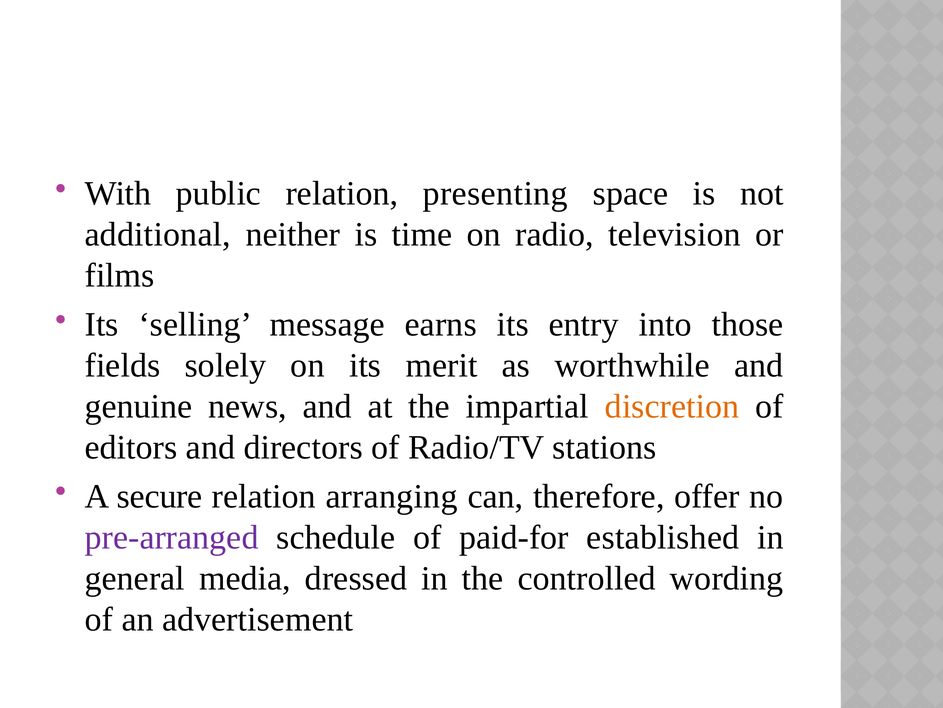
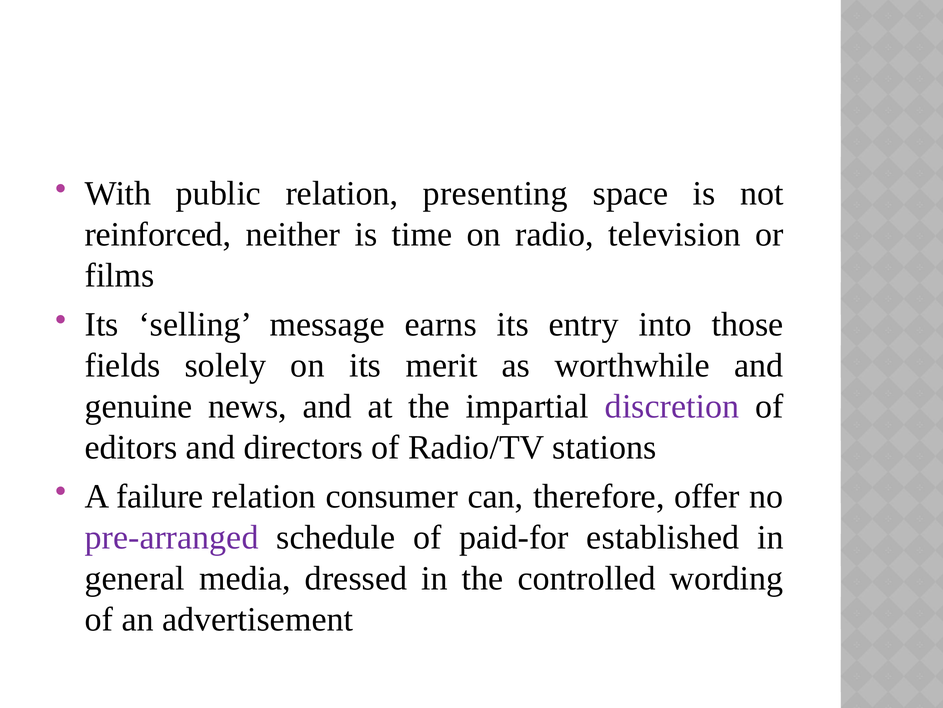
additional: additional -> reinforced
discretion colour: orange -> purple
secure: secure -> failure
arranging: arranging -> consumer
